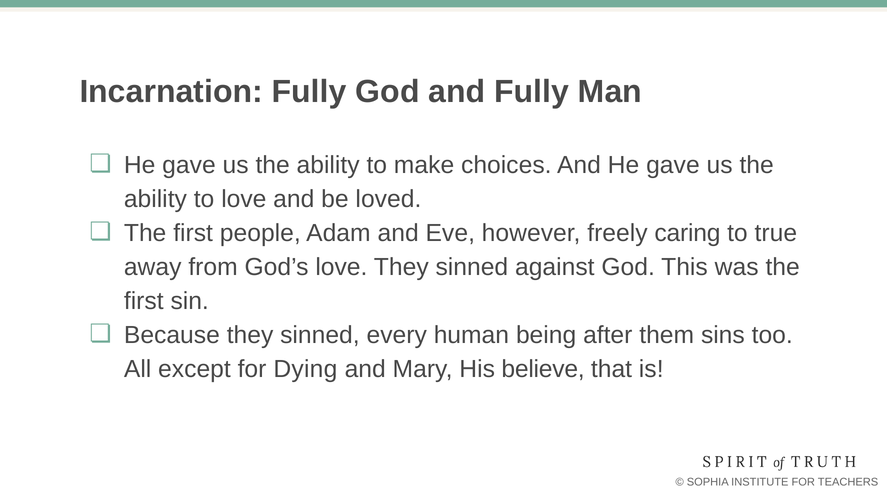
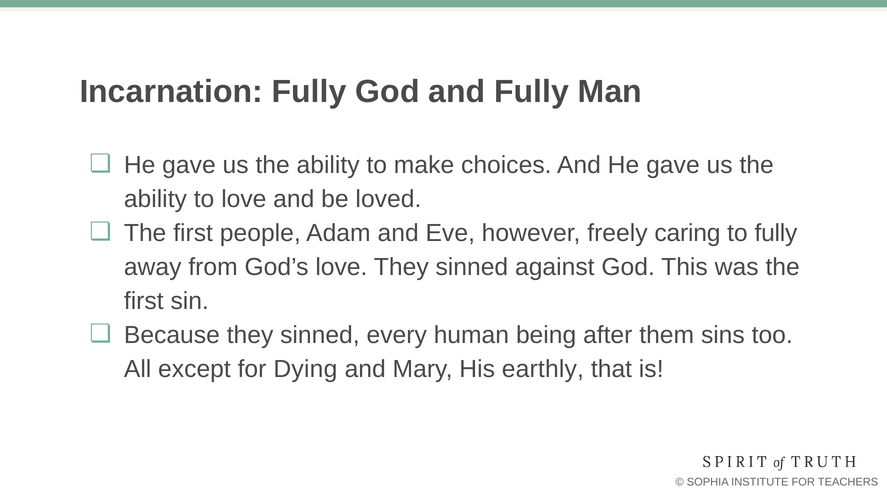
to true: true -> fully
believe: believe -> earthly
